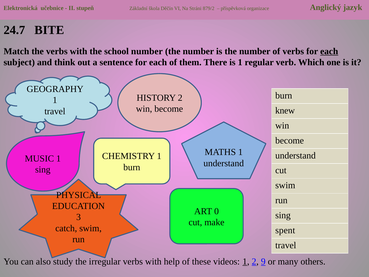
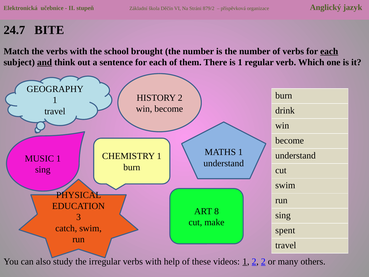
school number: number -> brought
and underline: none -> present
knew: knew -> drink
0: 0 -> 8
2 9: 9 -> 2
